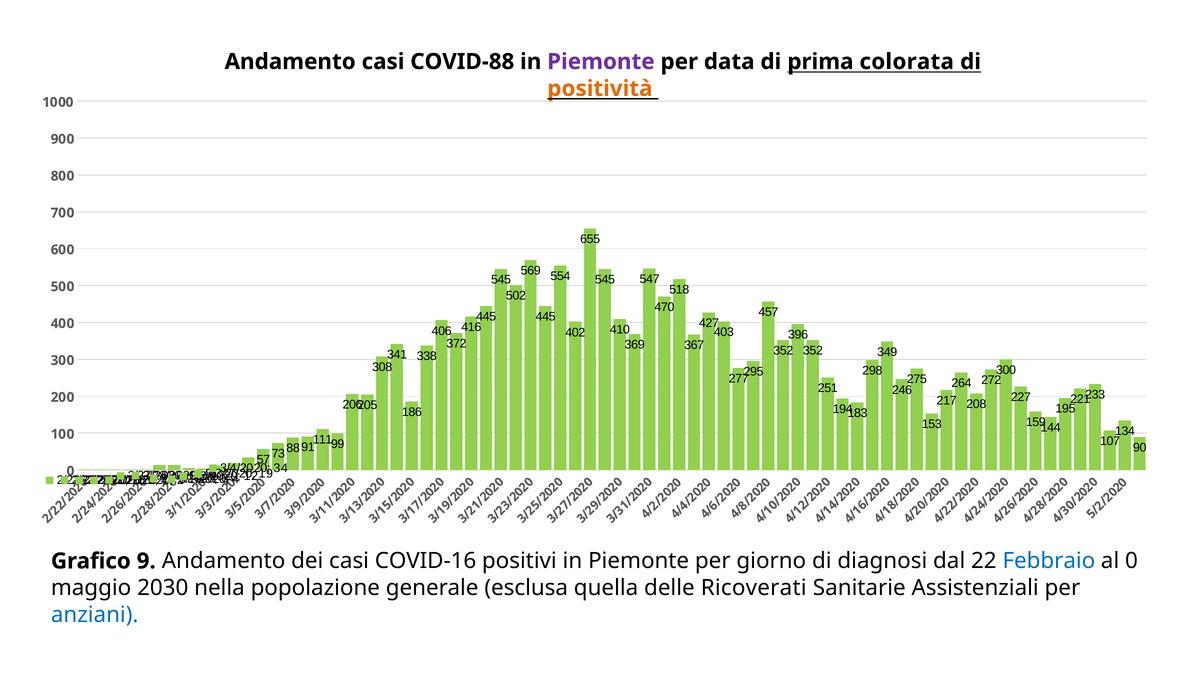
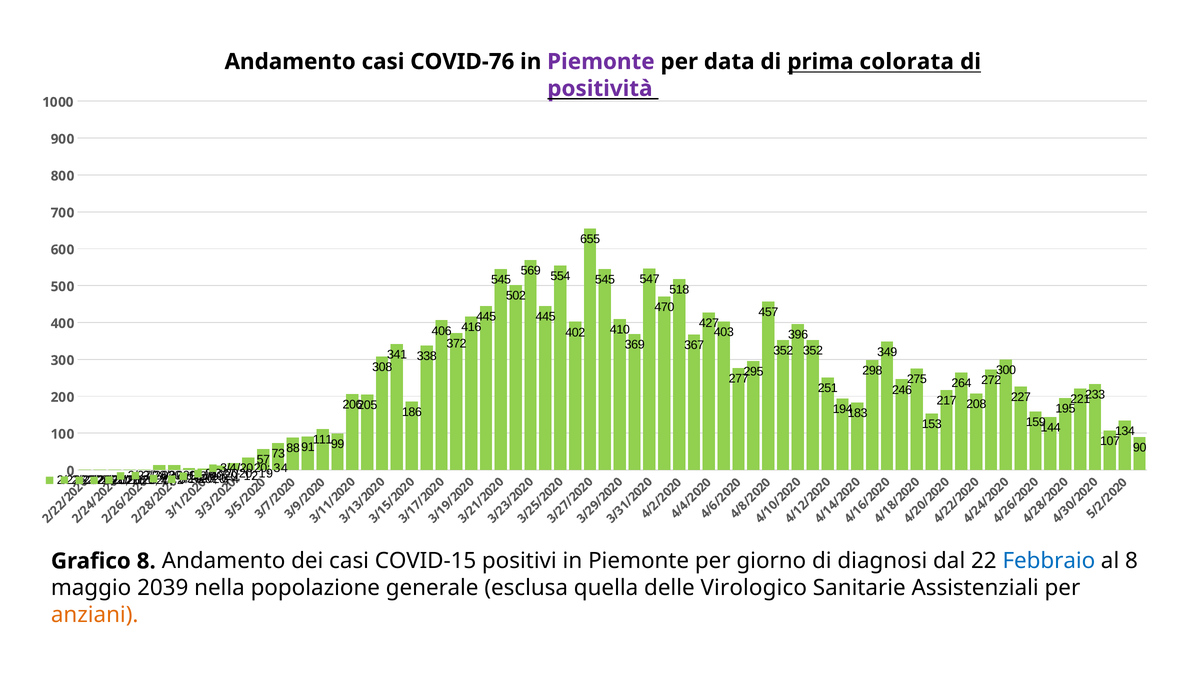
COVID-88: COVID-88 -> COVID-76
positività colour: orange -> purple
Grafico 9: 9 -> 8
COVID-16: COVID-16 -> COVID-15
al 0: 0 -> 8
2030: 2030 -> 2039
Ricoverati: Ricoverati -> Virologico
anziani colour: blue -> orange
